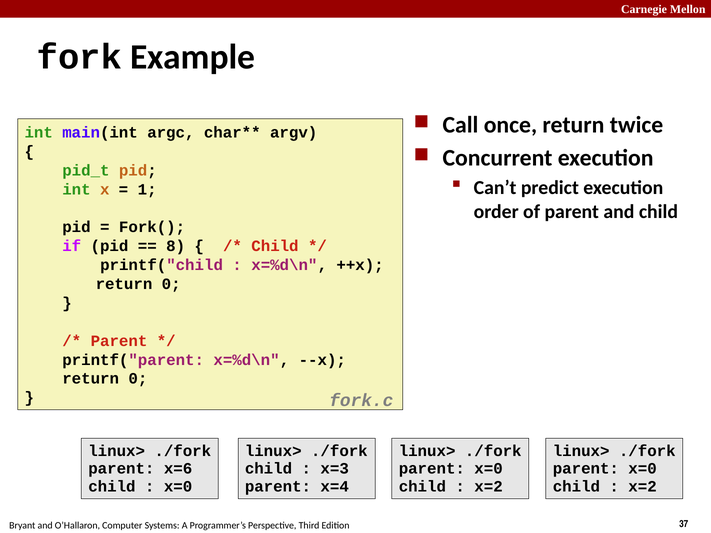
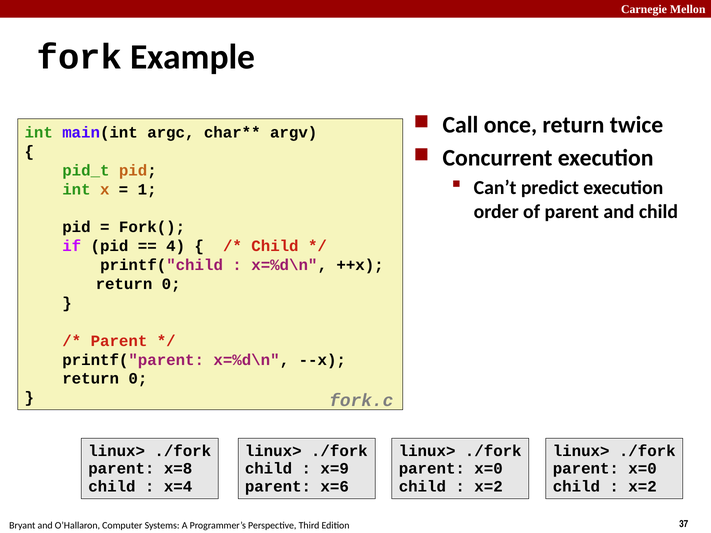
8: 8 -> 4
x=6: x=6 -> x=8
x=3: x=3 -> x=9
x=0 at (178, 487): x=0 -> x=4
x=4: x=4 -> x=6
